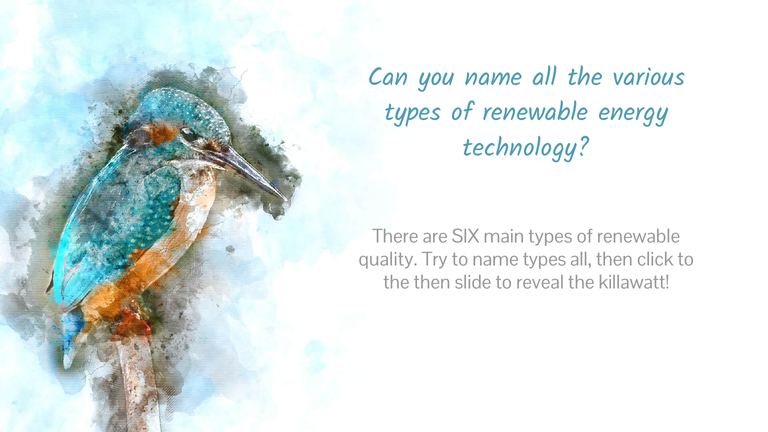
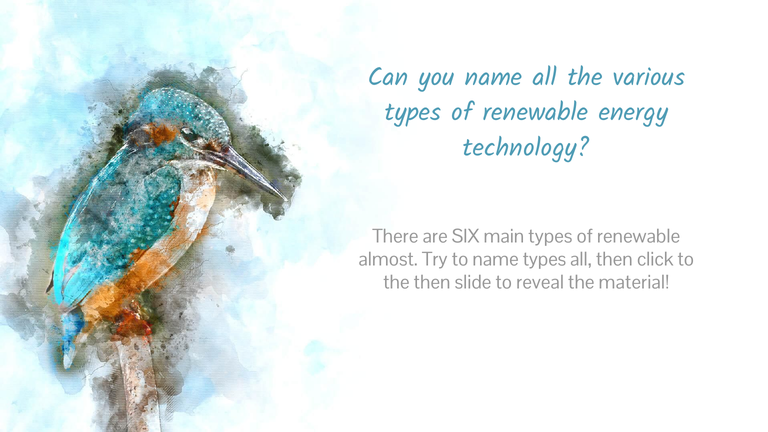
quality: quality -> almost
killawatt: killawatt -> material
